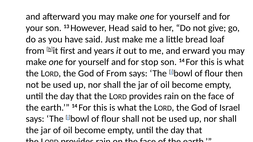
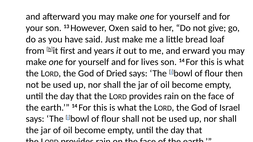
Head: Head -> Oxen
stop: stop -> lives
of From: From -> Dried
